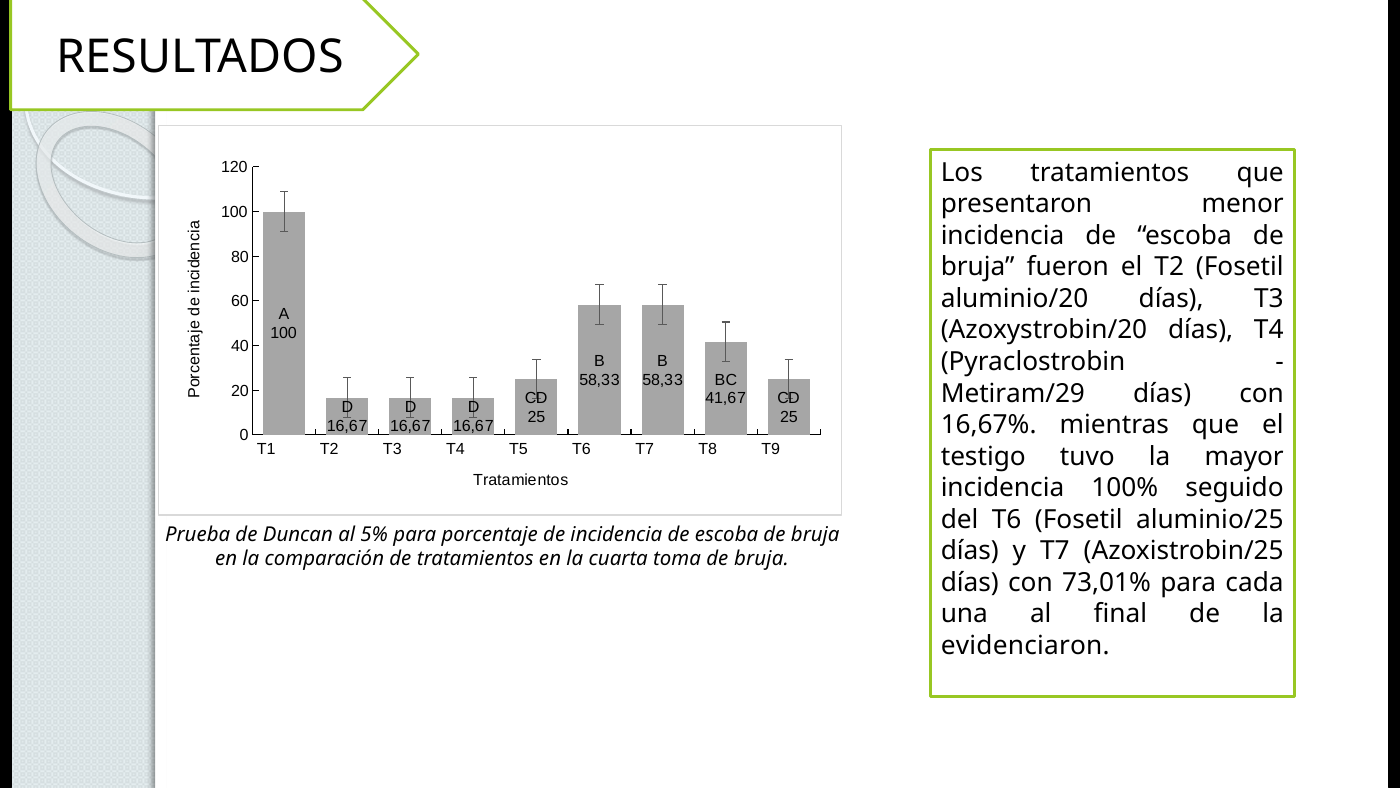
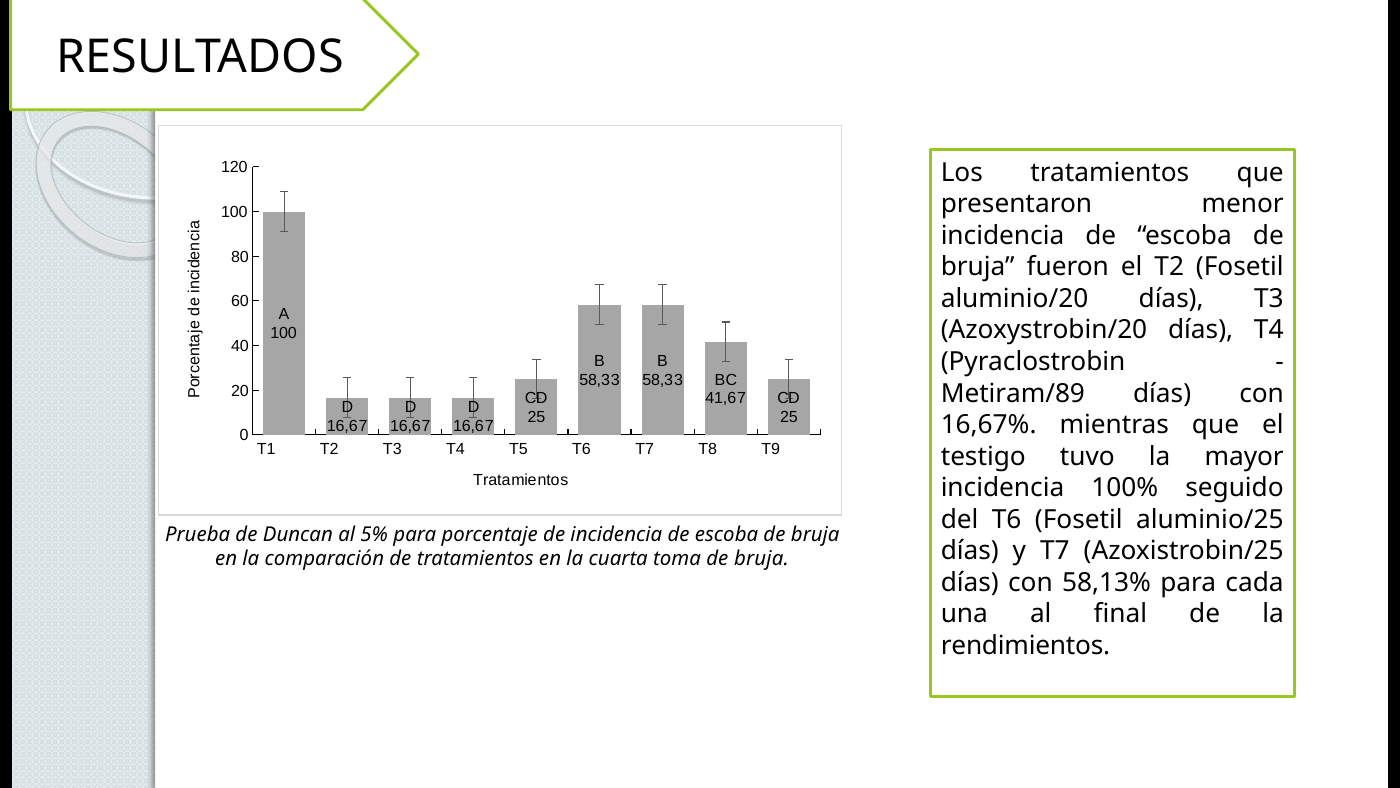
Metiram/29: Metiram/29 -> Metiram/89
73,01%: 73,01% -> 58,13%
evidenciaron: evidenciaron -> rendimientos
